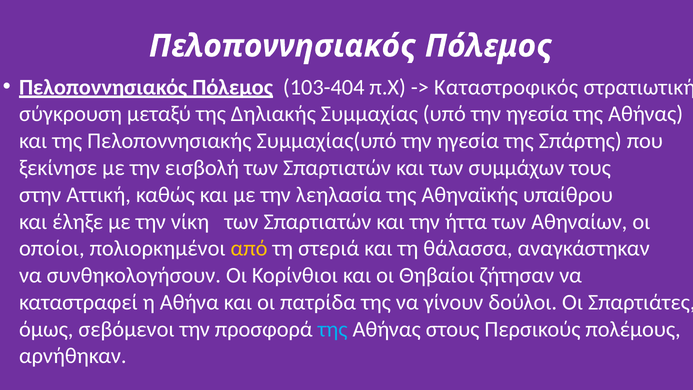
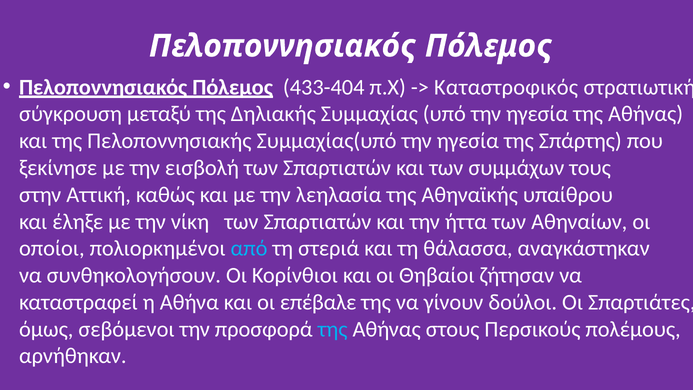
103-404: 103-404 -> 433-404
από colour: yellow -> light blue
πατρίδα: πατρίδα -> επέβαλε
